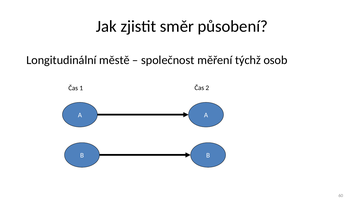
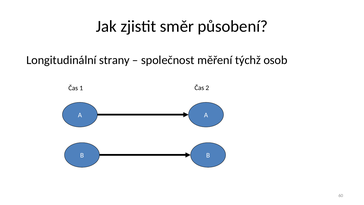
městě: městě -> strany
